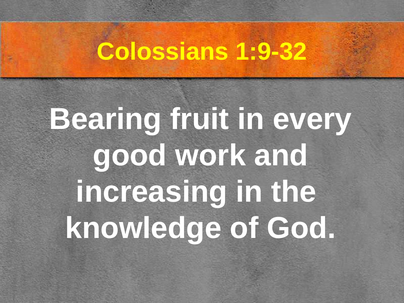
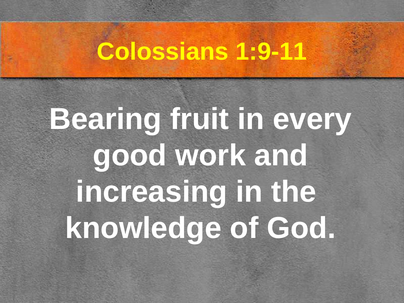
1:9-32: 1:9-32 -> 1:9-11
